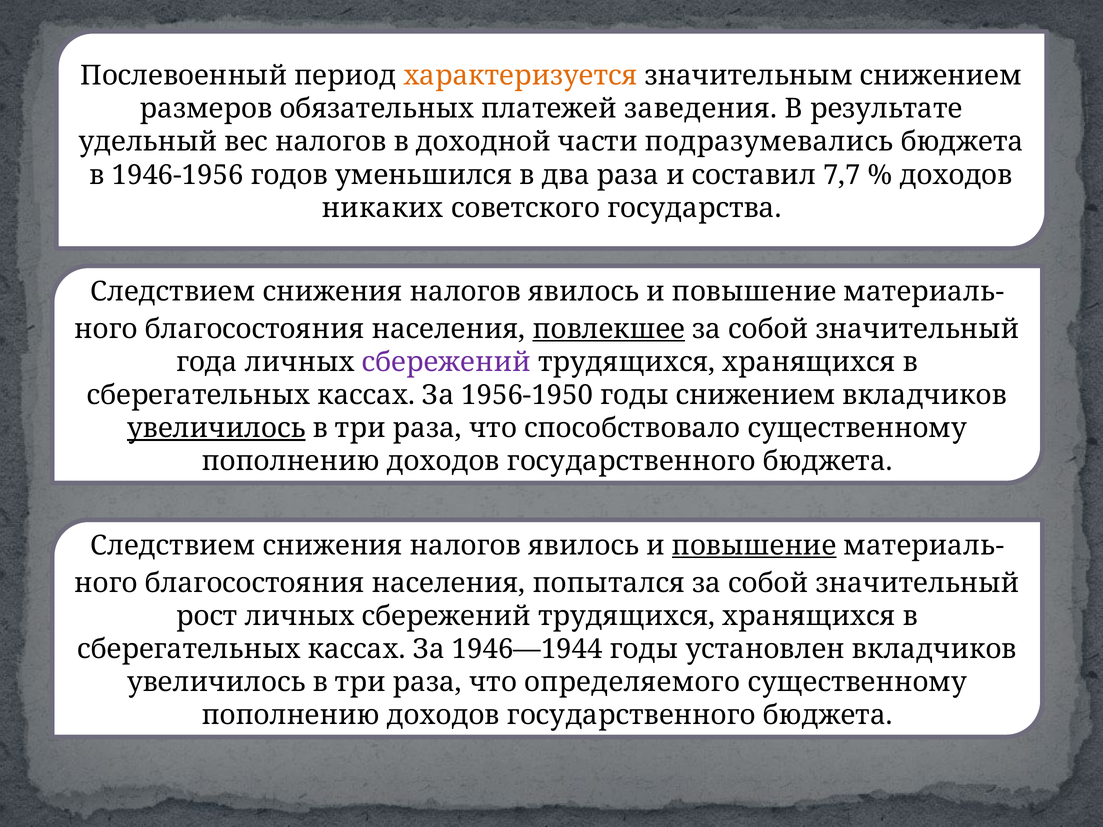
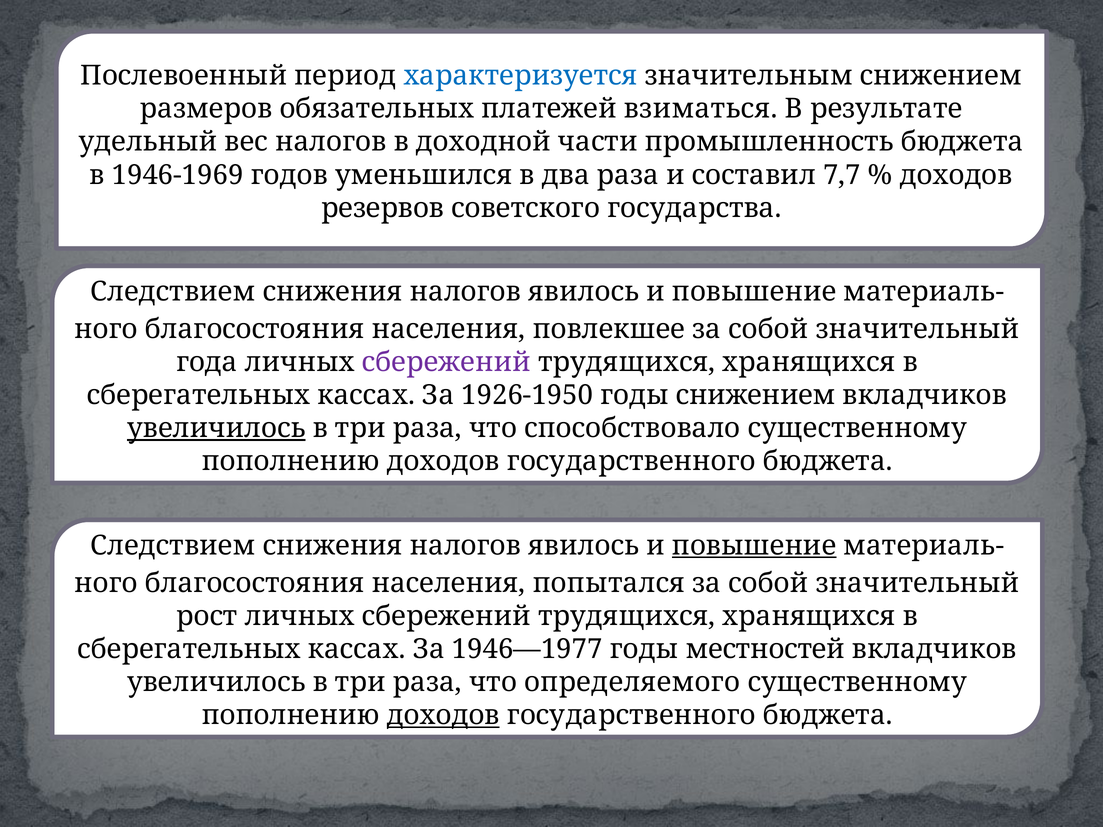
характеризуется colour: orange -> blue
заведения: заведения -> взиматься
подразумевались: подразумевались -> промышленность
1946-1956: 1946-1956 -> 1946-1969
никаких: никаких -> резервов
повлекшее underline: present -> none
1956-1950: 1956-1950 -> 1926-1950
1946—1944: 1946—1944 -> 1946—1977
установлен: установлен -> местностей
доходов at (443, 715) underline: none -> present
